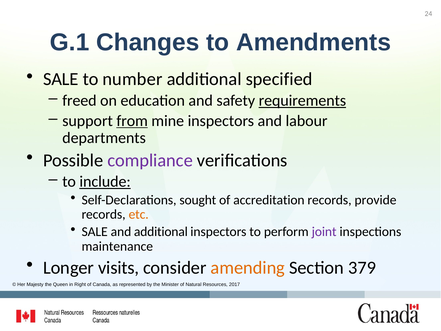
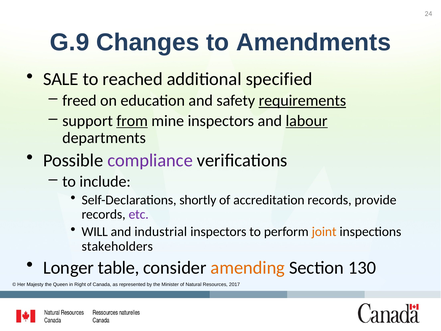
G.1: G.1 -> G.9
number: number -> reached
labour underline: none -> present
include underline: present -> none
sought: sought -> shortly
etc colour: orange -> purple
SALE at (95, 232): SALE -> WILL
and additional: additional -> industrial
joint colour: purple -> orange
maintenance: maintenance -> stakeholders
visits: visits -> table
379: 379 -> 130
